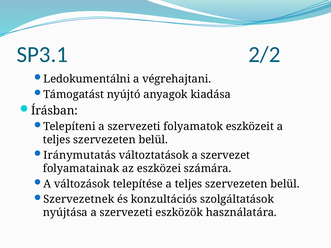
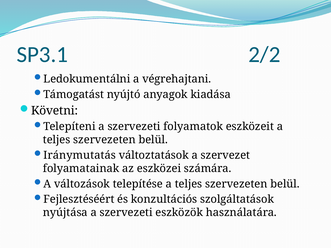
Írásban: Írásban -> Követni
Szervezetnek: Szervezetnek -> Fejlesztéséért
